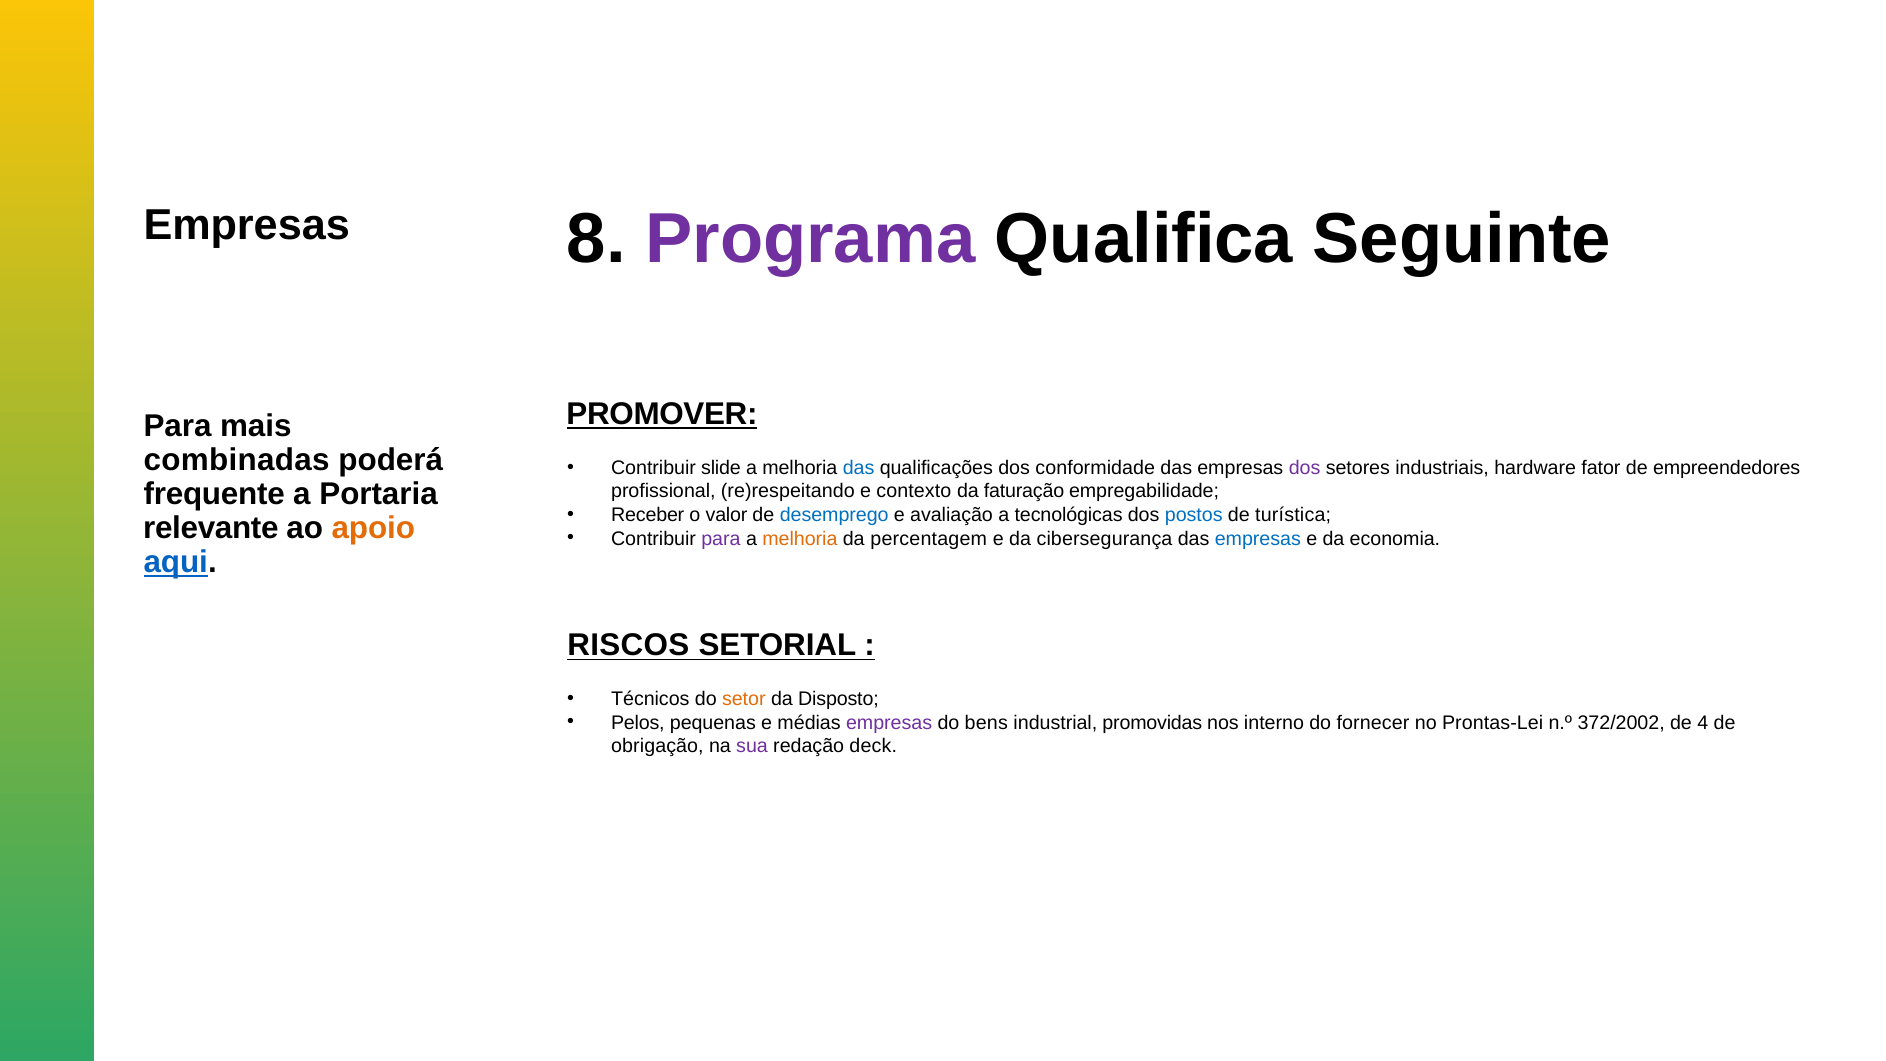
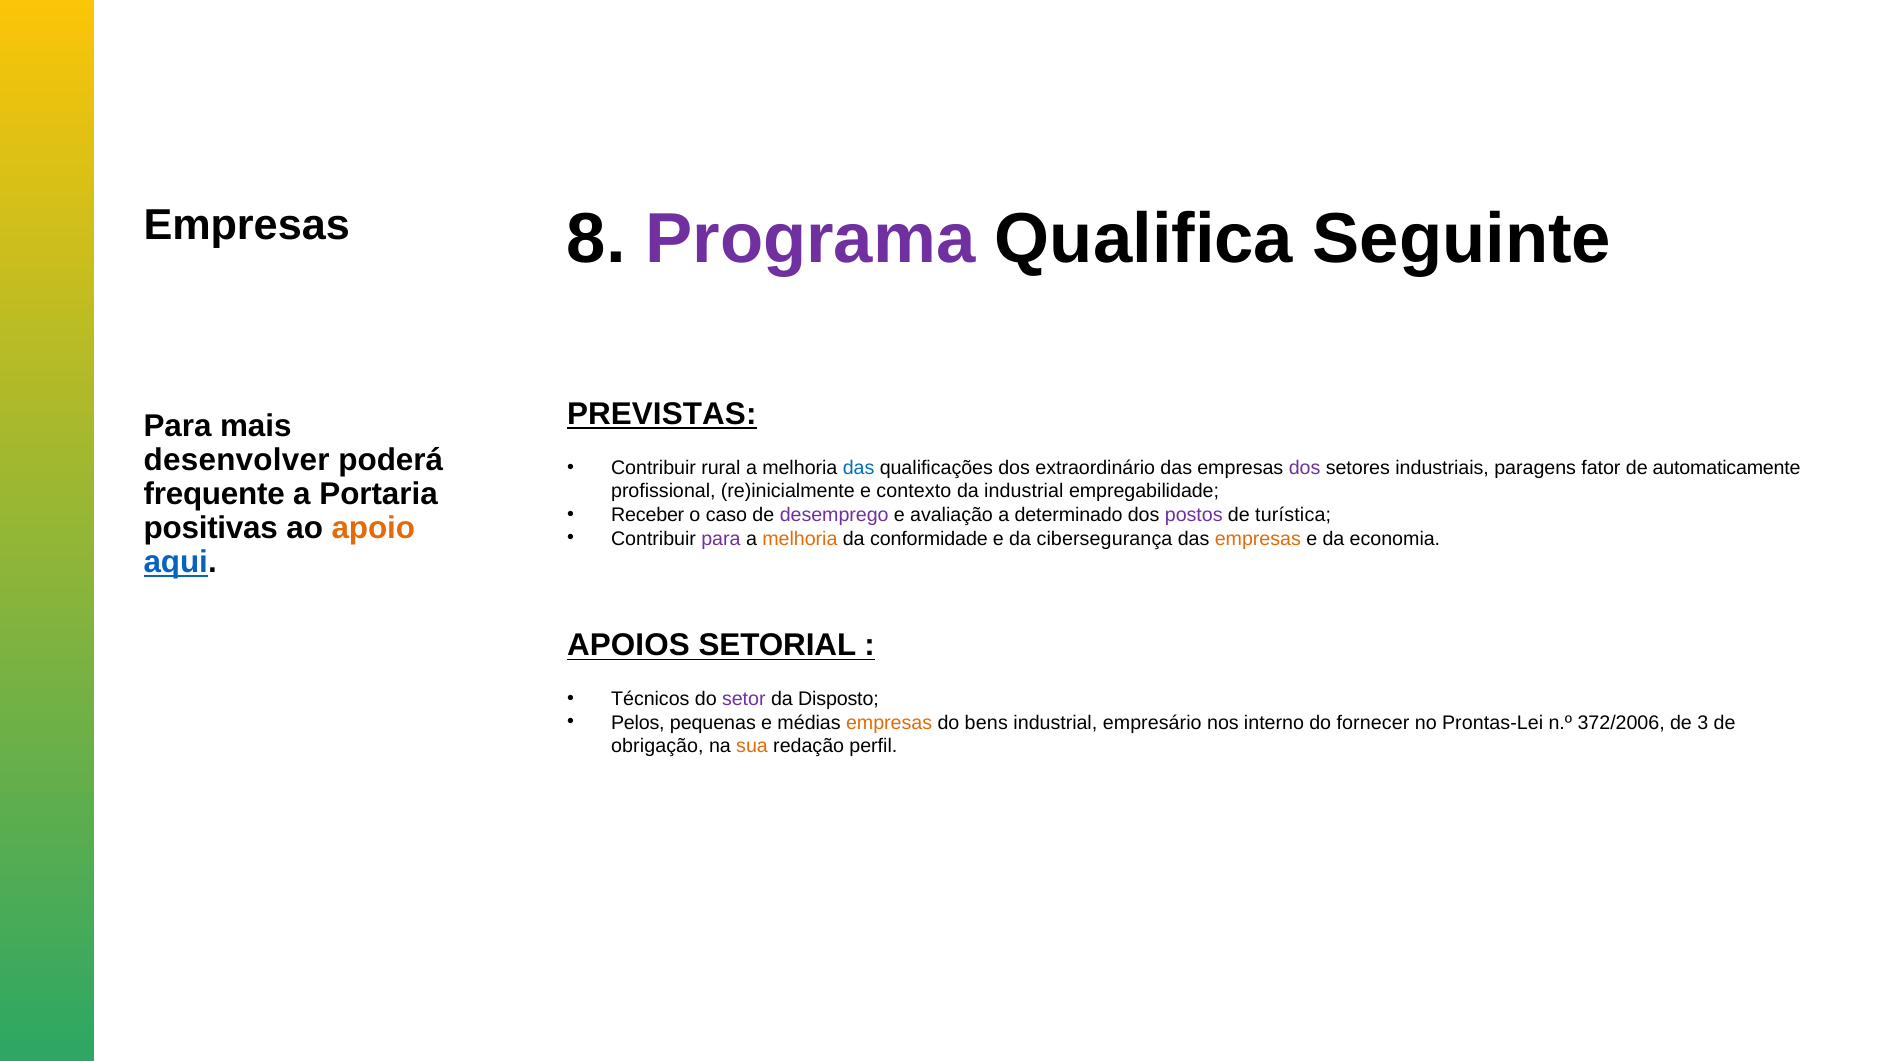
PROMOVER: PROMOVER -> PREVISTAS
combinadas: combinadas -> desenvolver
slide: slide -> rural
conformidade: conformidade -> extraordinário
hardware: hardware -> paragens
empreendedores: empreendedores -> automaticamente
re)respeitando: re)respeitando -> re)inicialmente
da faturação: faturação -> industrial
valor: valor -> caso
desemprego colour: blue -> purple
tecnológicas: tecnológicas -> determinado
postos colour: blue -> purple
relevante: relevante -> positivas
percentagem: percentagem -> conformidade
empresas at (1258, 539) colour: blue -> orange
RISCOS: RISCOS -> APOIOS
setor colour: orange -> purple
empresas at (889, 722) colour: purple -> orange
promovidas: promovidas -> empresário
372/2002: 372/2002 -> 372/2006
4: 4 -> 3
sua colour: purple -> orange
deck: deck -> perfil
